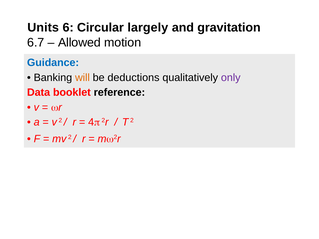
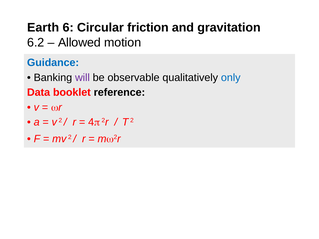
Units: Units -> Earth
largely: largely -> friction
6.7: 6.7 -> 6.2
will colour: orange -> purple
deductions: deductions -> observable
only colour: purple -> blue
